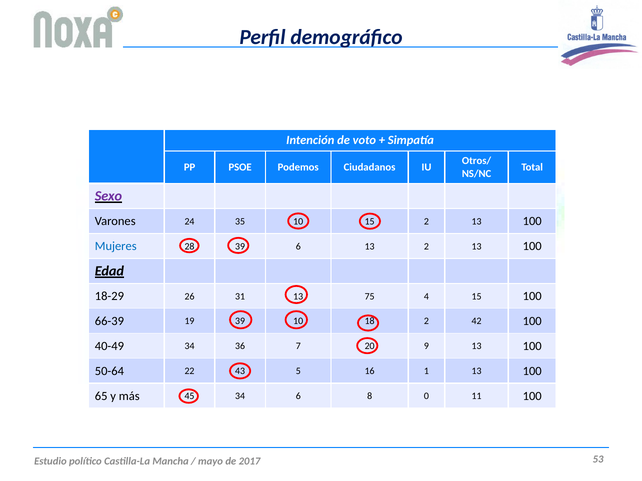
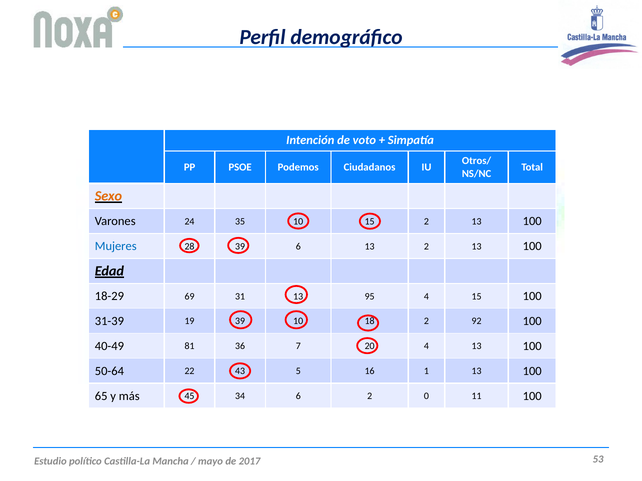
Sexo colour: purple -> orange
26: 26 -> 69
75: 75 -> 95
66-39: 66-39 -> 31-39
42: 42 -> 92
40-49 34: 34 -> 81
20 9: 9 -> 4
6 8: 8 -> 2
